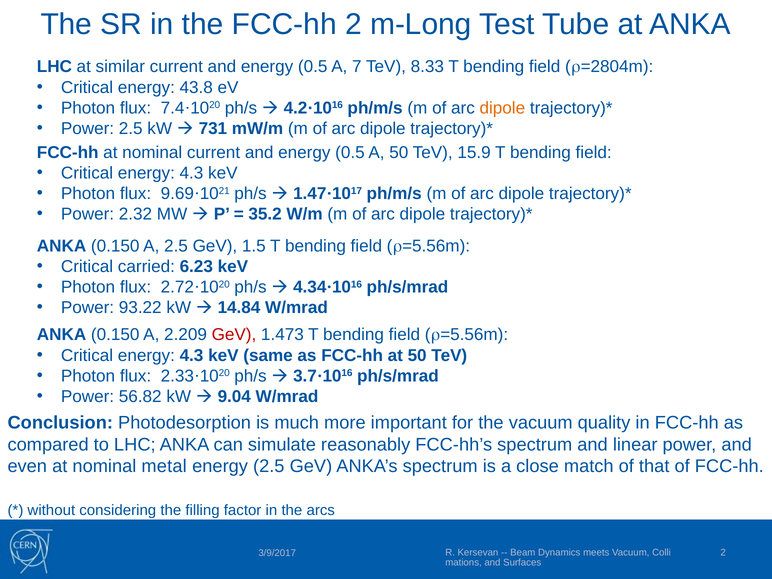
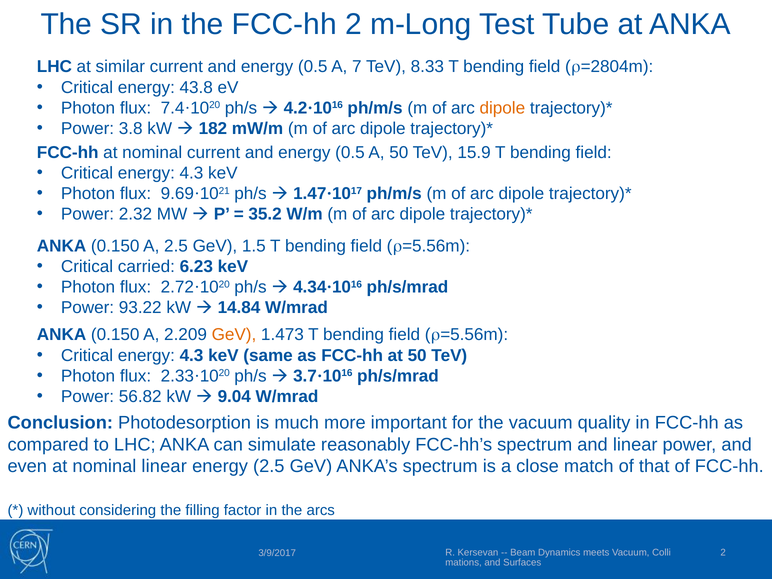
Power 2.5: 2.5 -> 3.8
731: 731 -> 182
GeV at (234, 335) colour: red -> orange
nominal metal: metal -> linear
